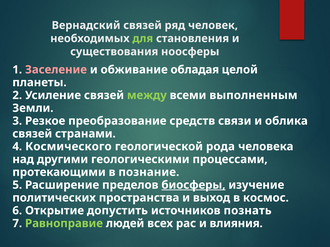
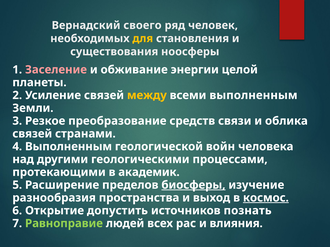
Вернадский связей: связей -> своего
для colour: light green -> yellow
обладая: обладая -> энергии
между colour: light green -> yellow
4 Космического: Космического -> Выполненным
рода: рода -> войн
познание: познание -> академик
политических: политических -> разнообразия
космос underline: none -> present
